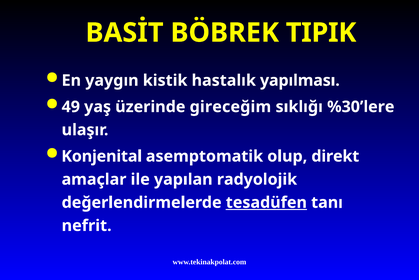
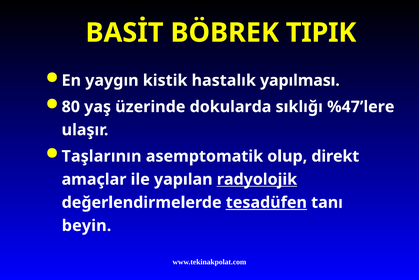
49: 49 -> 80
gireceğim: gireceğim -> dokularda
%30’lere: %30’lere -> %47’lere
Konjenital: Konjenital -> Taşlarının
radyolojik underline: none -> present
nefrit: nefrit -> beyin
